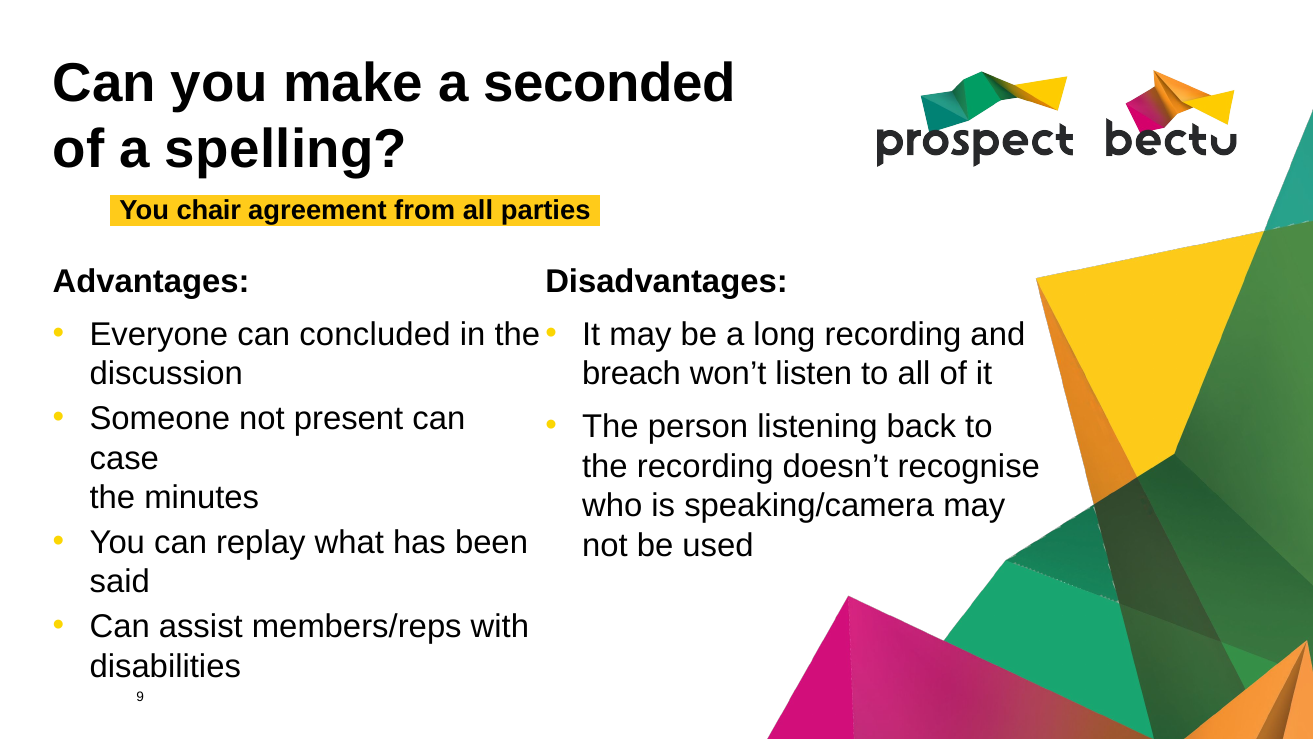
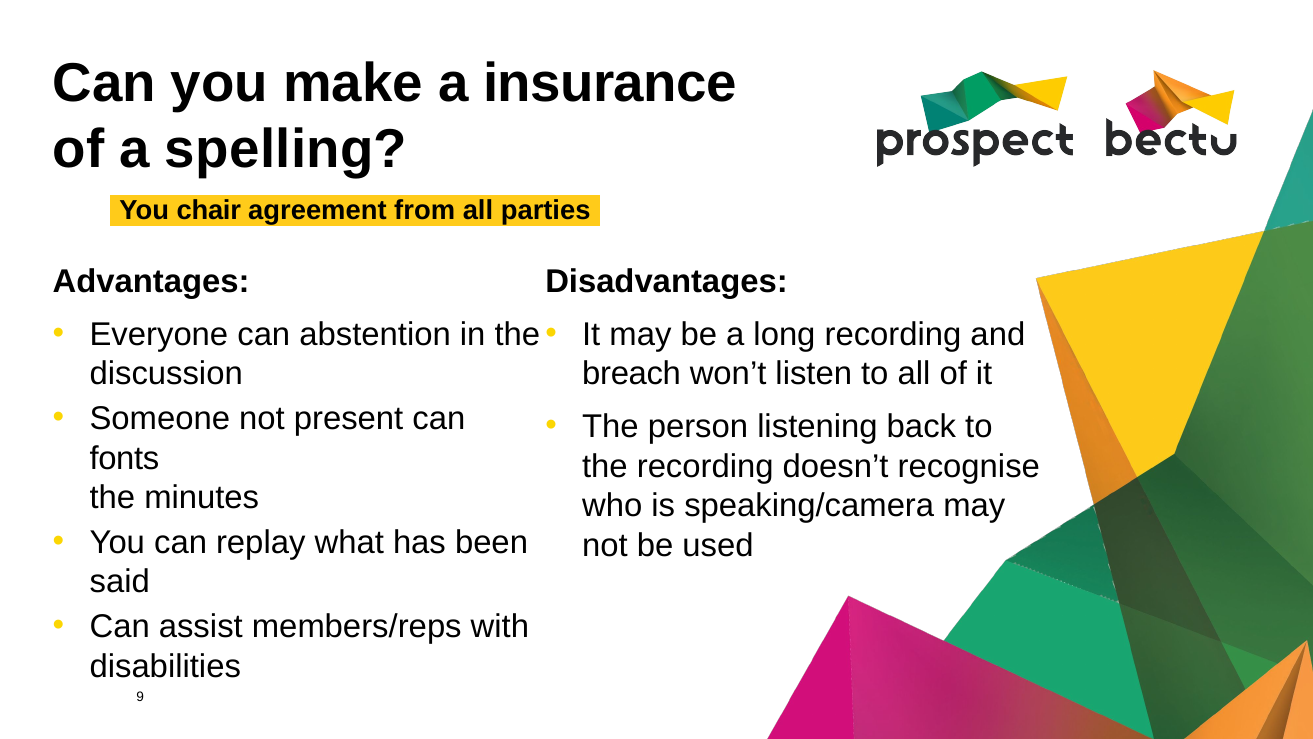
seconded: seconded -> insurance
concluded: concluded -> abstention
case: case -> fonts
